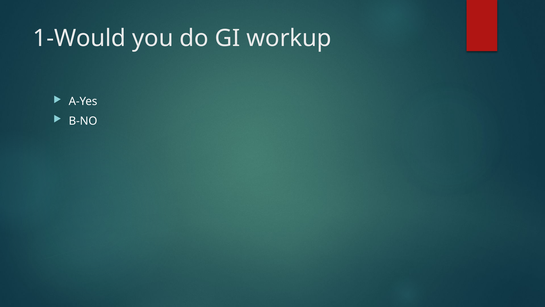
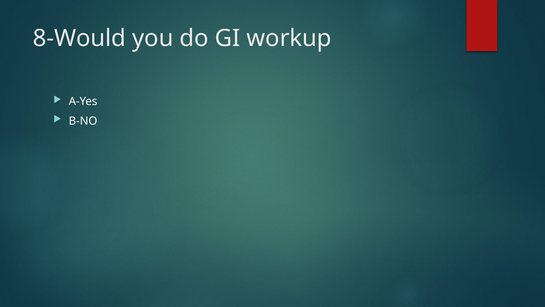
1-Would: 1-Would -> 8-Would
